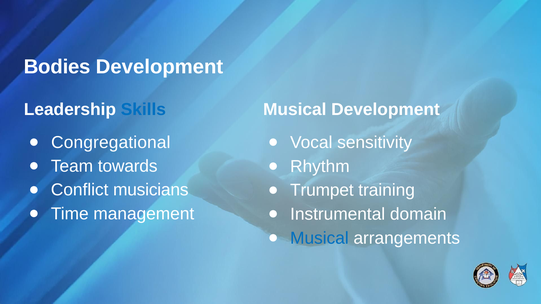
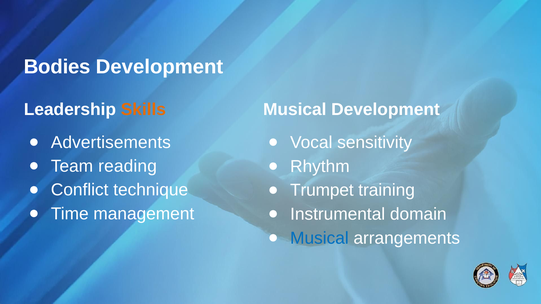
Skills colour: blue -> orange
Congregational: Congregational -> Advertisements
towards: towards -> reading
musicians: musicians -> technique
